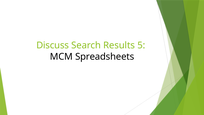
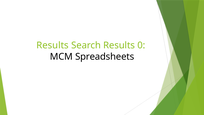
Discuss at (53, 45): Discuss -> Results
5: 5 -> 0
